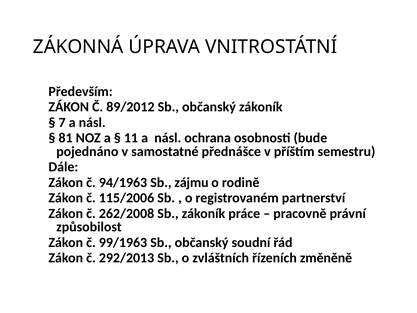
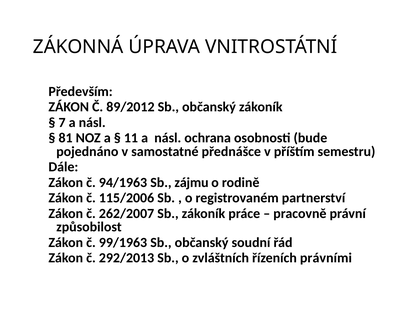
262/2008: 262/2008 -> 262/2007
změněně: změněně -> právními
